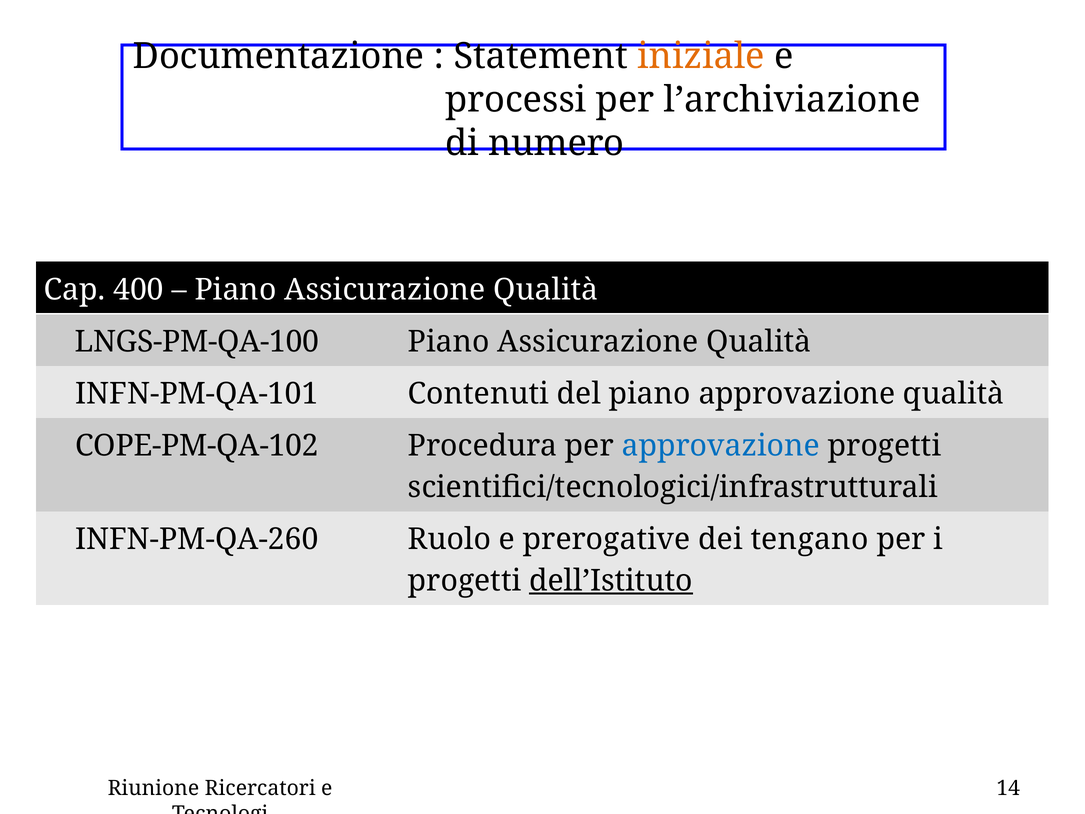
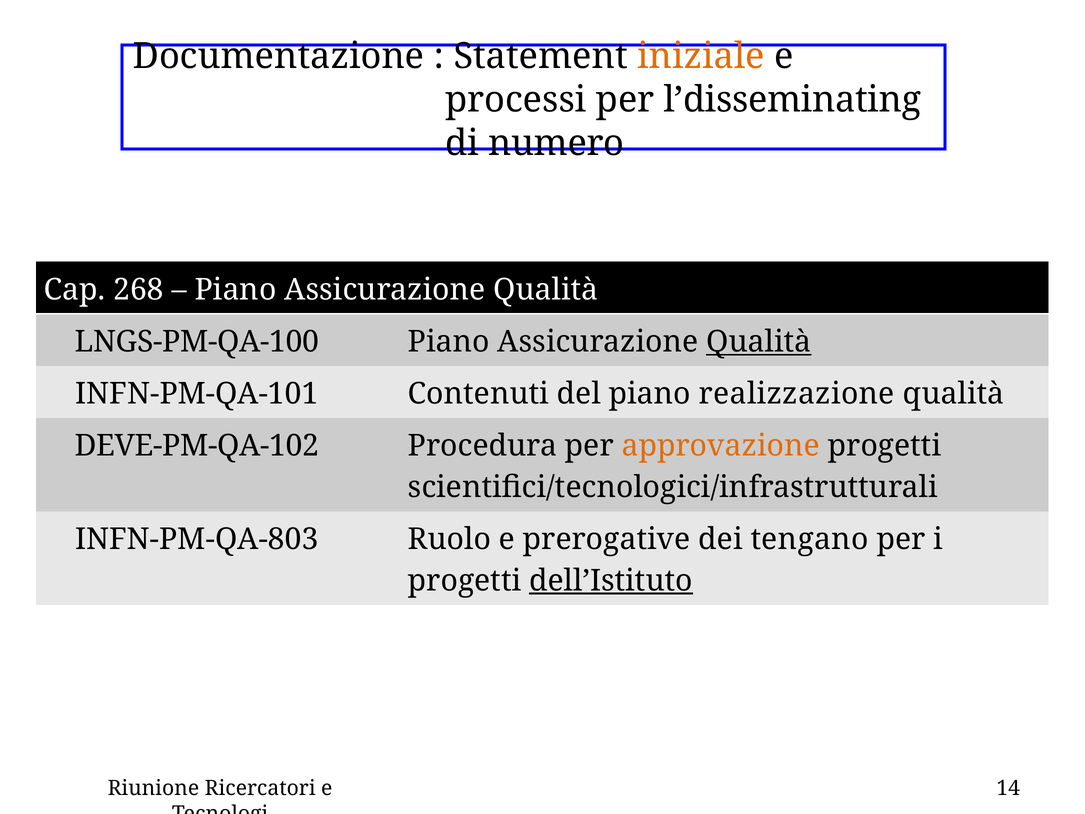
l’archiviazione: l’archiviazione -> l’disseminating
400: 400 -> 268
Qualità at (759, 342) underline: none -> present
piano approvazione: approvazione -> realizzazione
COPE-PM-QA-102: COPE-PM-QA-102 -> DEVE-PM-QA-102
approvazione at (721, 446) colour: blue -> orange
INFN-PM-QA-260: INFN-PM-QA-260 -> INFN-PM-QA-803
